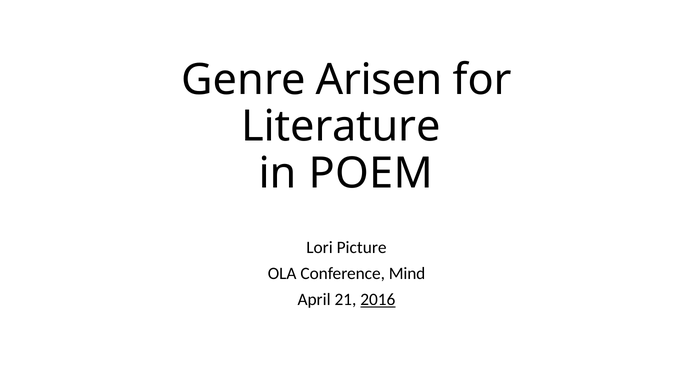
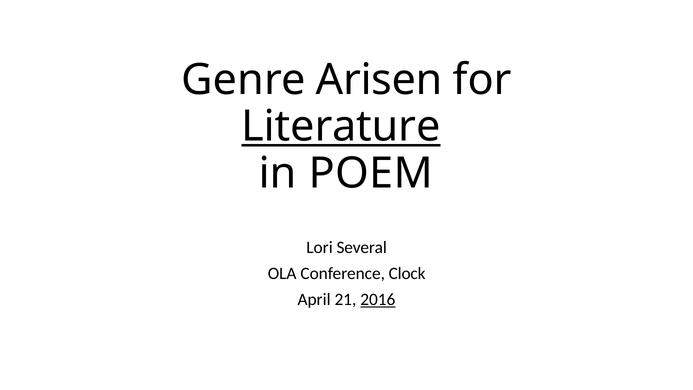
Literature underline: none -> present
Picture: Picture -> Several
Mind: Mind -> Clock
